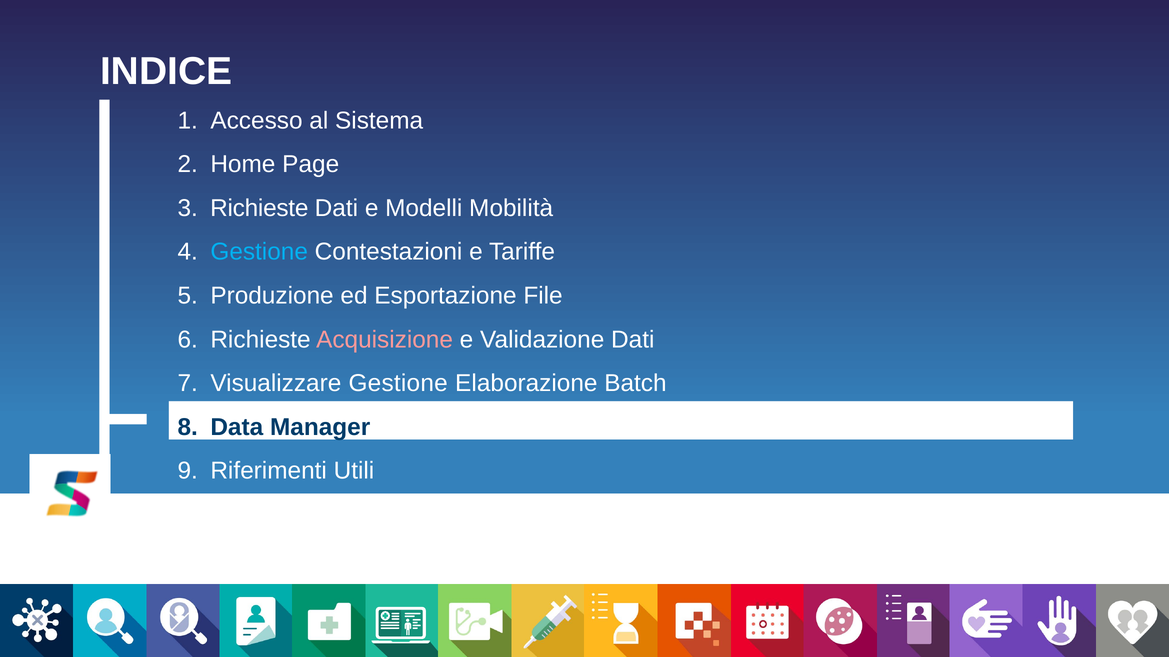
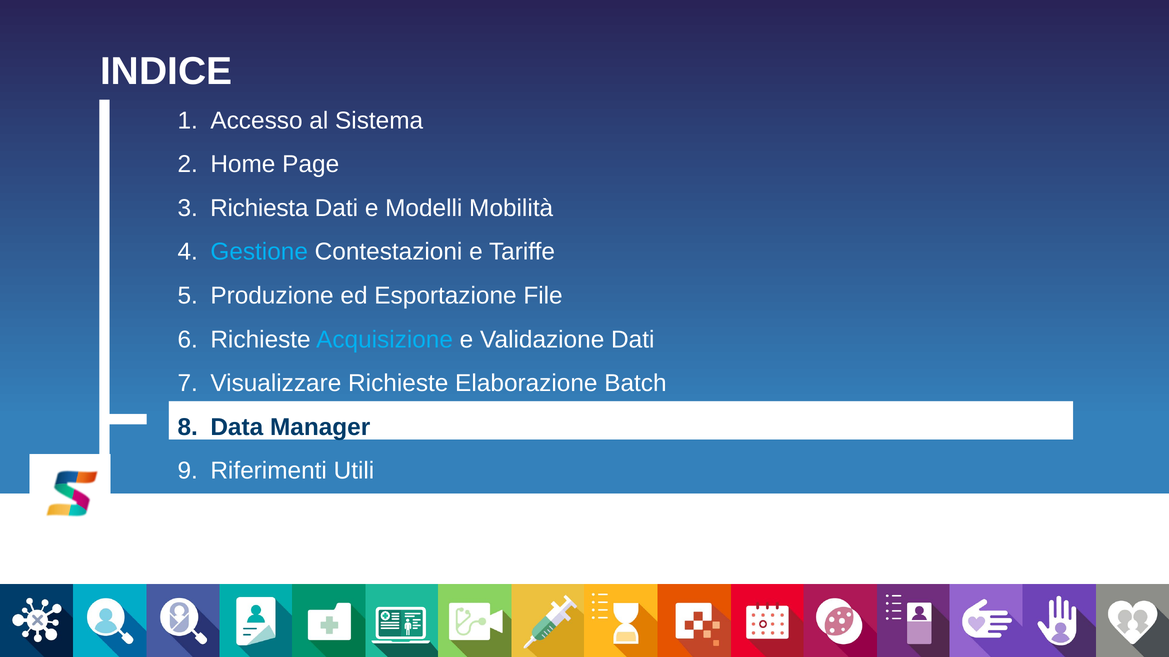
Richieste at (259, 208): Richieste -> Richiesta
Acquisizione colour: pink -> light blue
Visualizzare Gestione: Gestione -> Richieste
